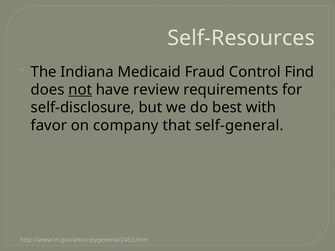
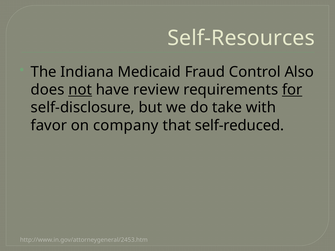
Find: Find -> Also
for underline: none -> present
best: best -> take
self-general: self-general -> self-reduced
